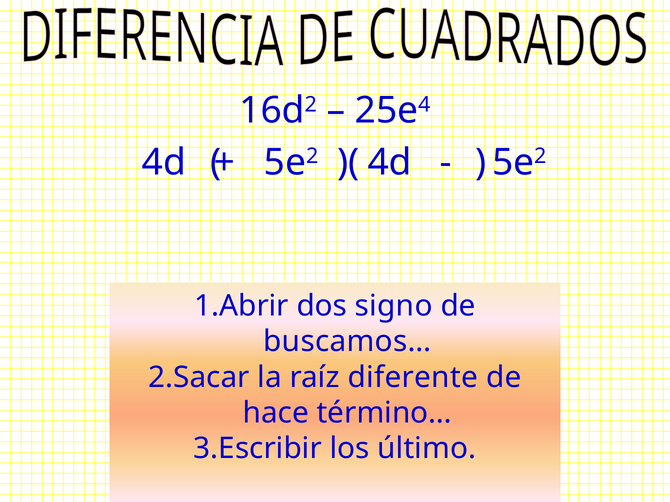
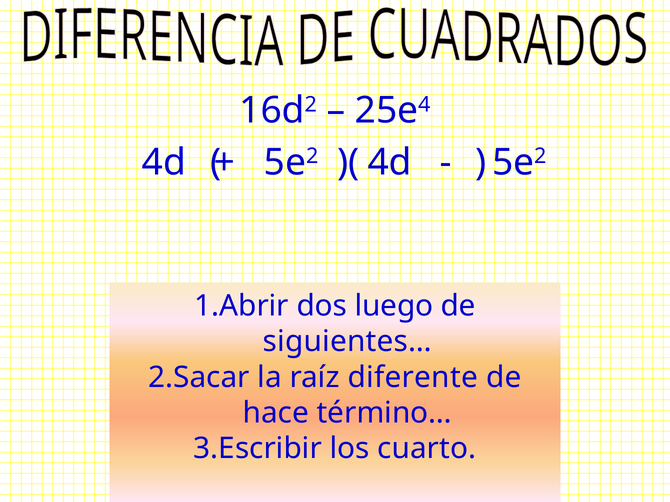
signo: signo -> luego
buscamos…: buscamos… -> siguientes…
último: último -> cuarto
